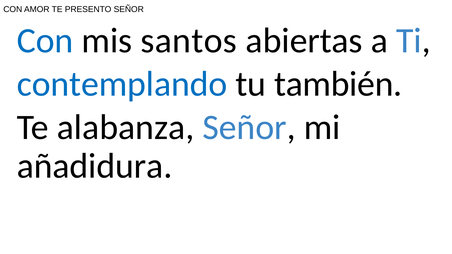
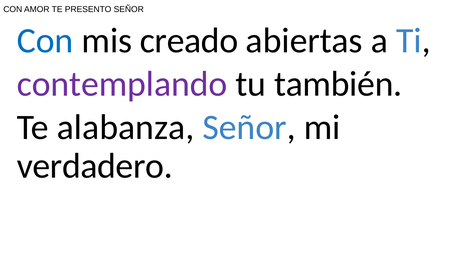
santos: santos -> creado
contemplando colour: blue -> purple
añadidura: añadidura -> verdadero
